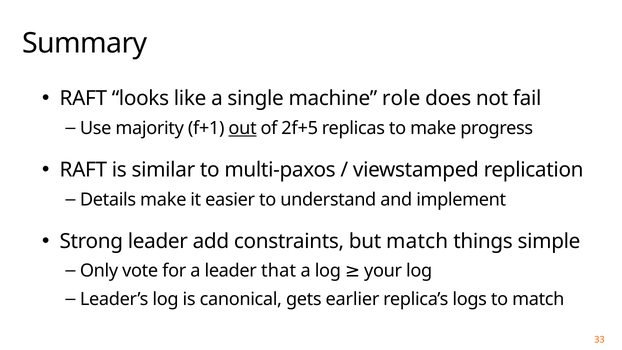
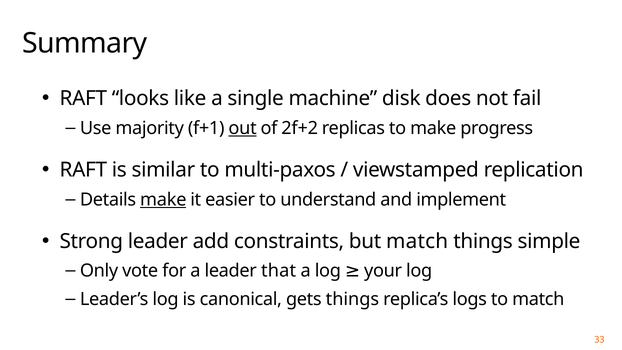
role: role -> disk
2f+5: 2f+5 -> 2f+2
make at (163, 200) underline: none -> present
gets earlier: earlier -> things
